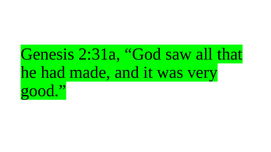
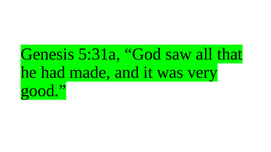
2:31a: 2:31a -> 5:31a
